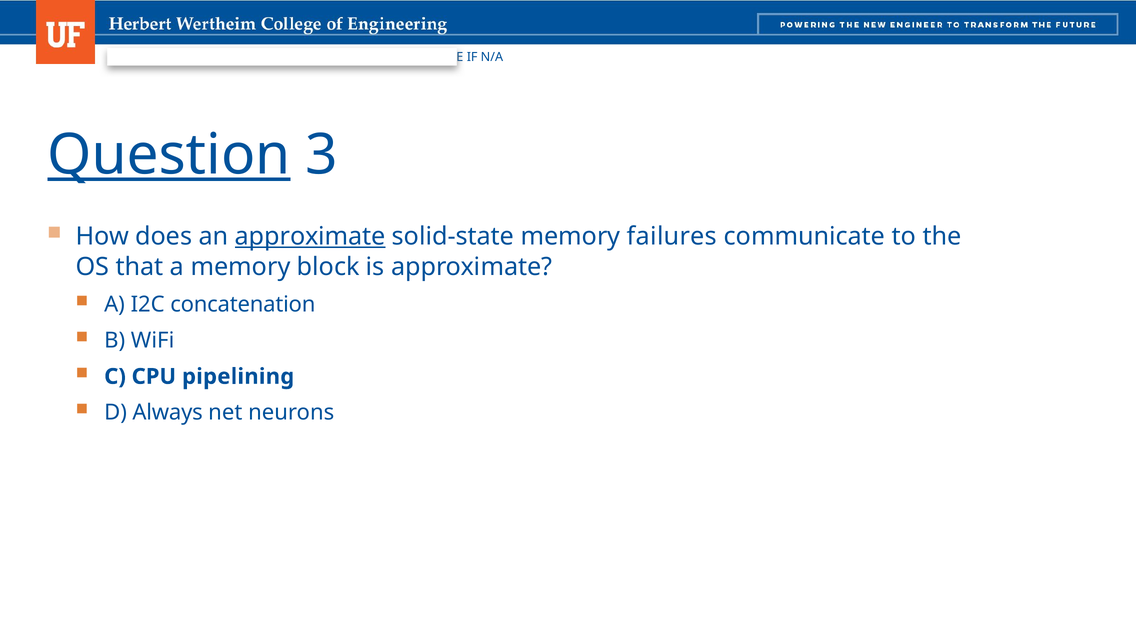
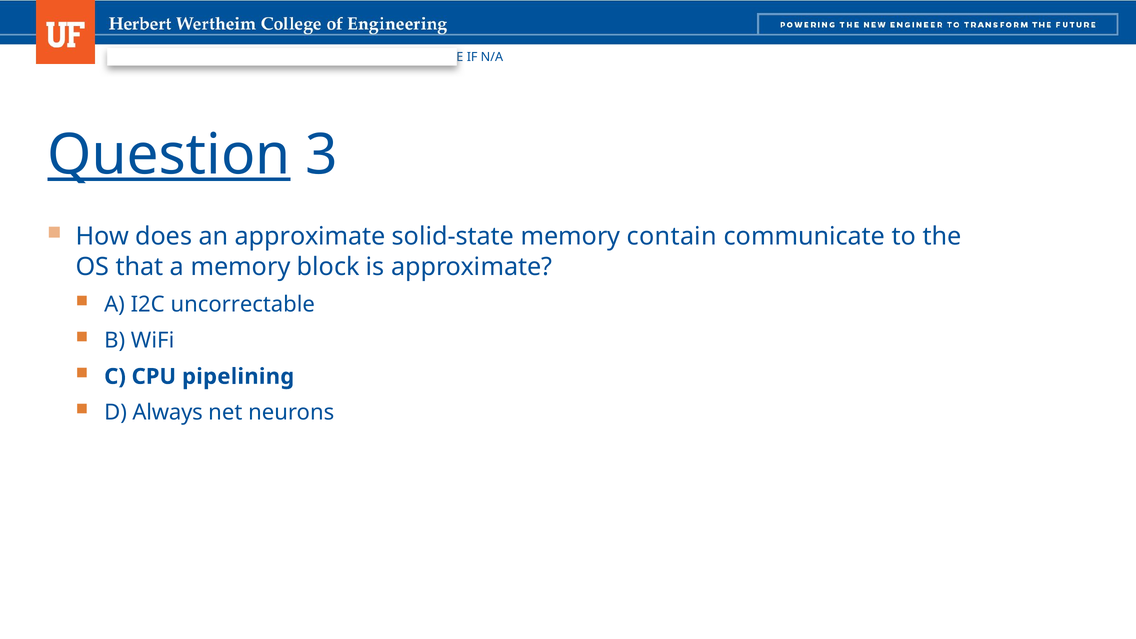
approximate at (310, 237) underline: present -> none
failures: failures -> contain
concatenation: concatenation -> uncorrectable
